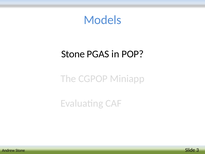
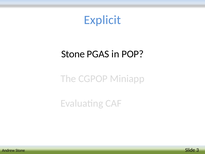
Models: Models -> Explicit
